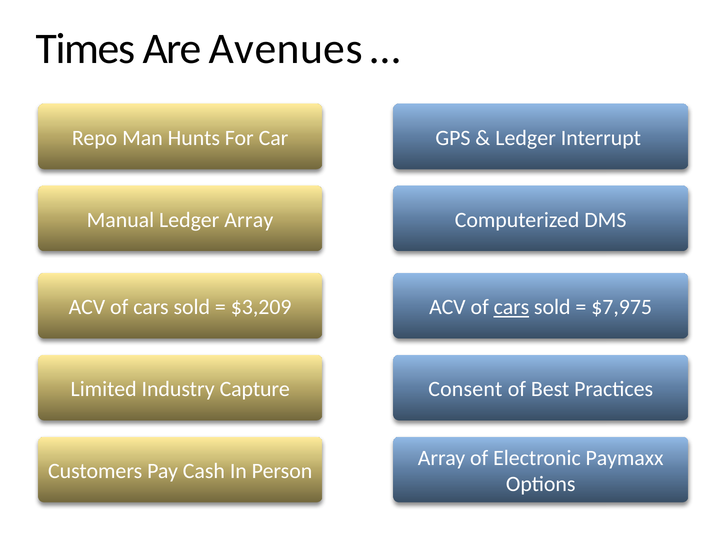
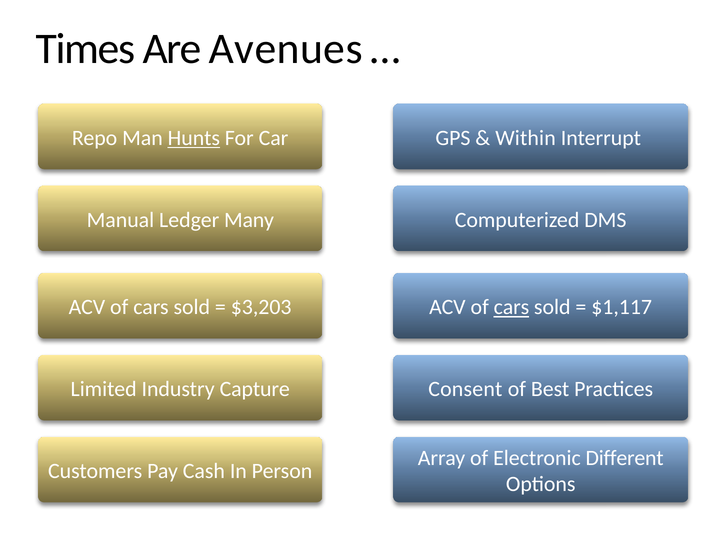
Hunts underline: none -> present
Ledger at (526, 138): Ledger -> Within
Ledger Array: Array -> Many
$3,209: $3,209 -> $3,203
$7,975: $7,975 -> $1,117
Paymaxx: Paymaxx -> Different
